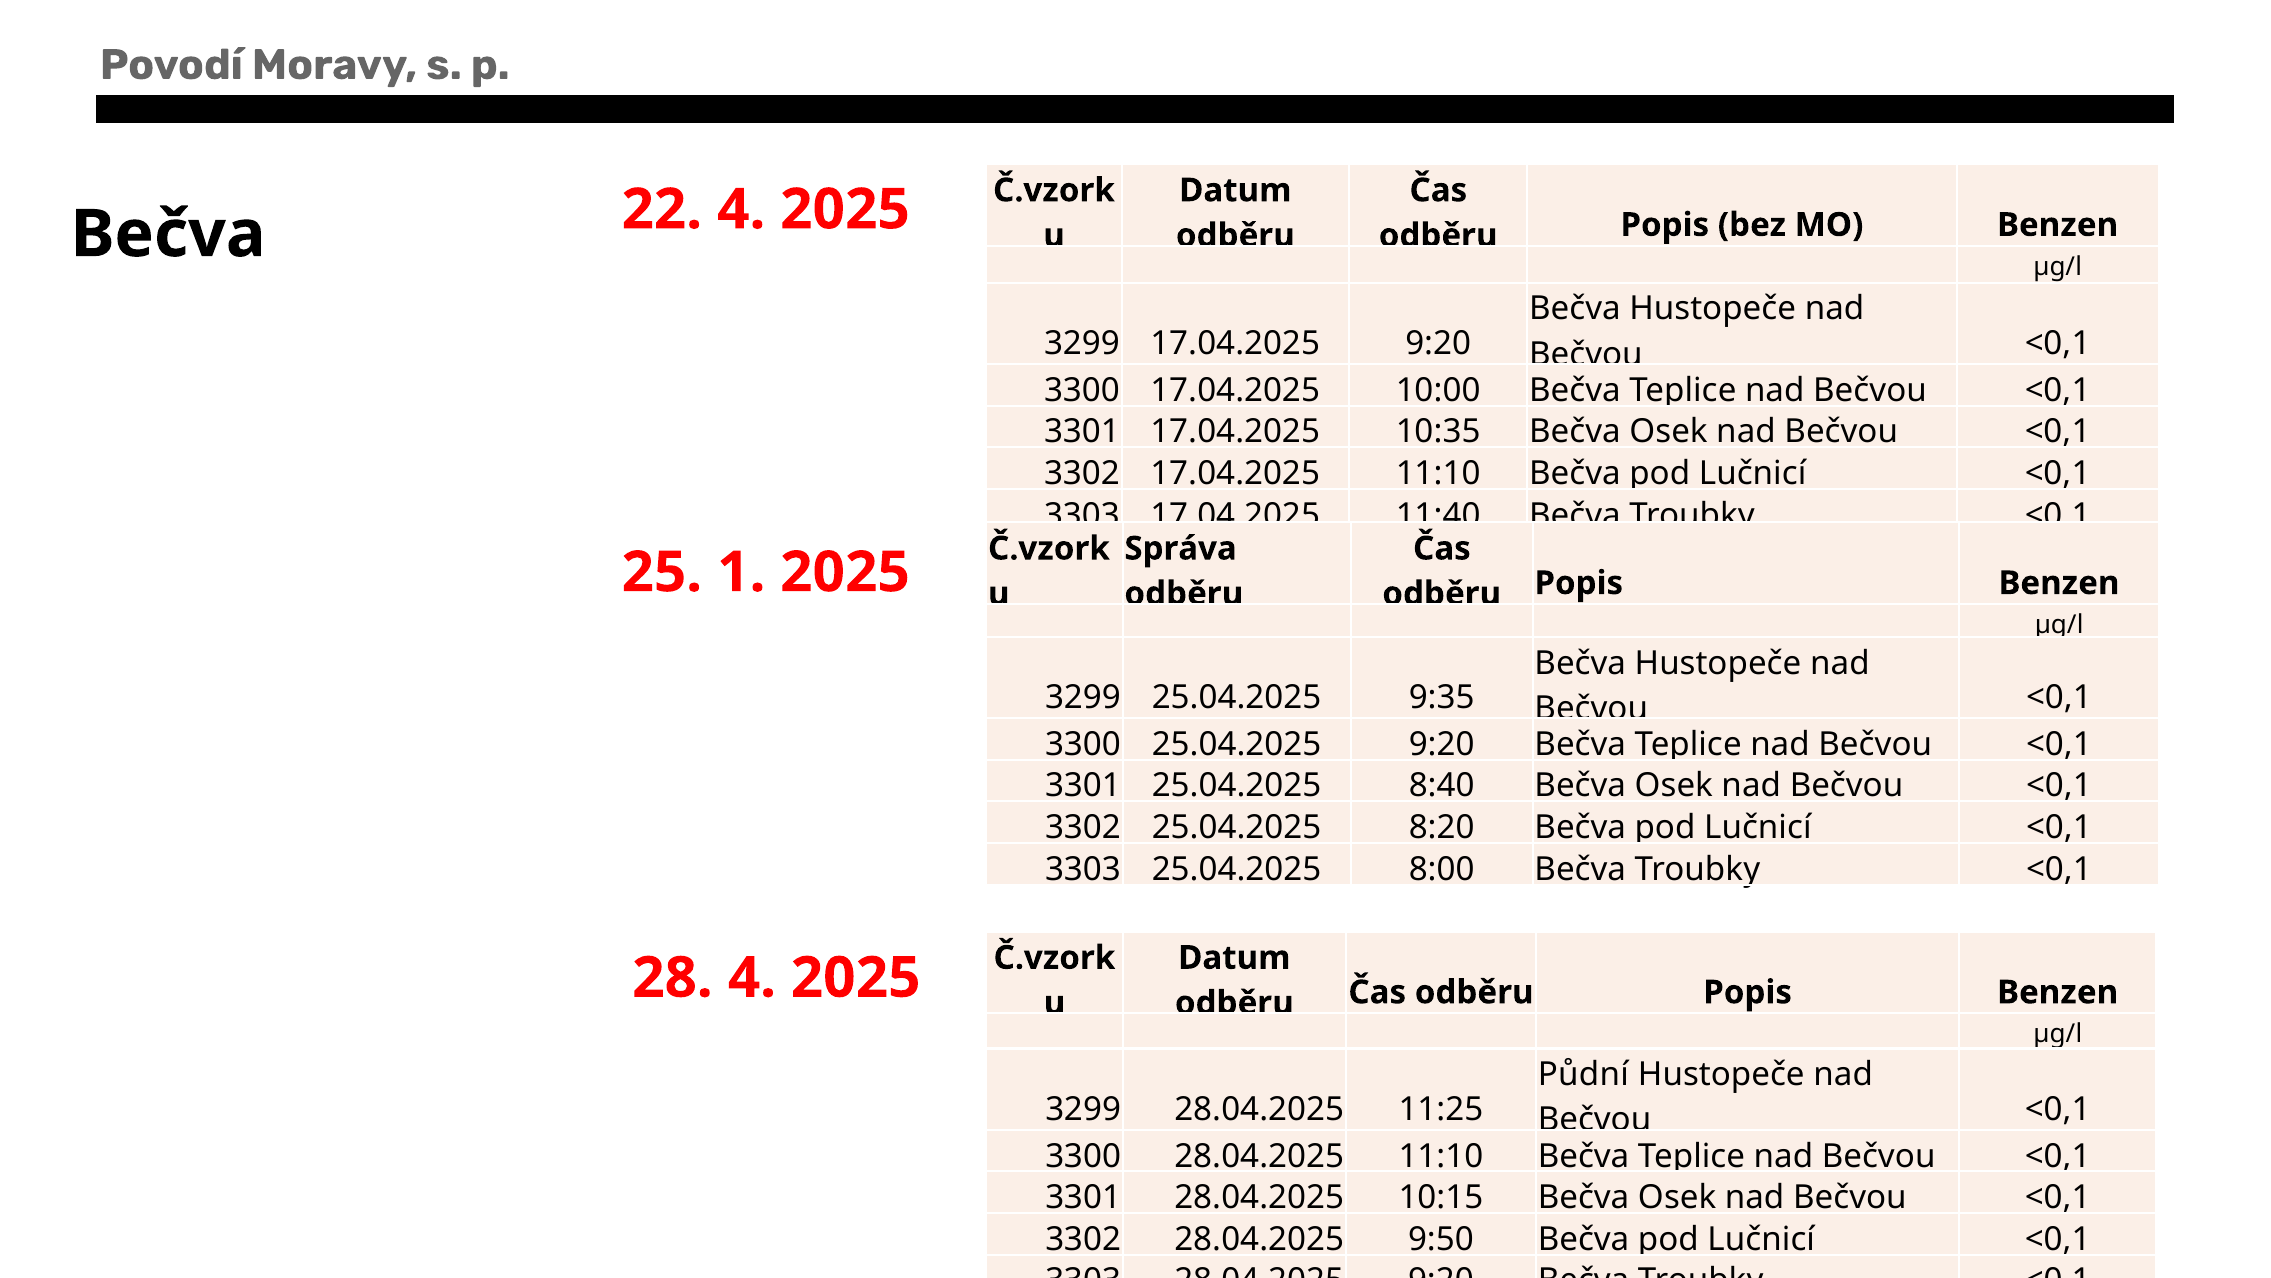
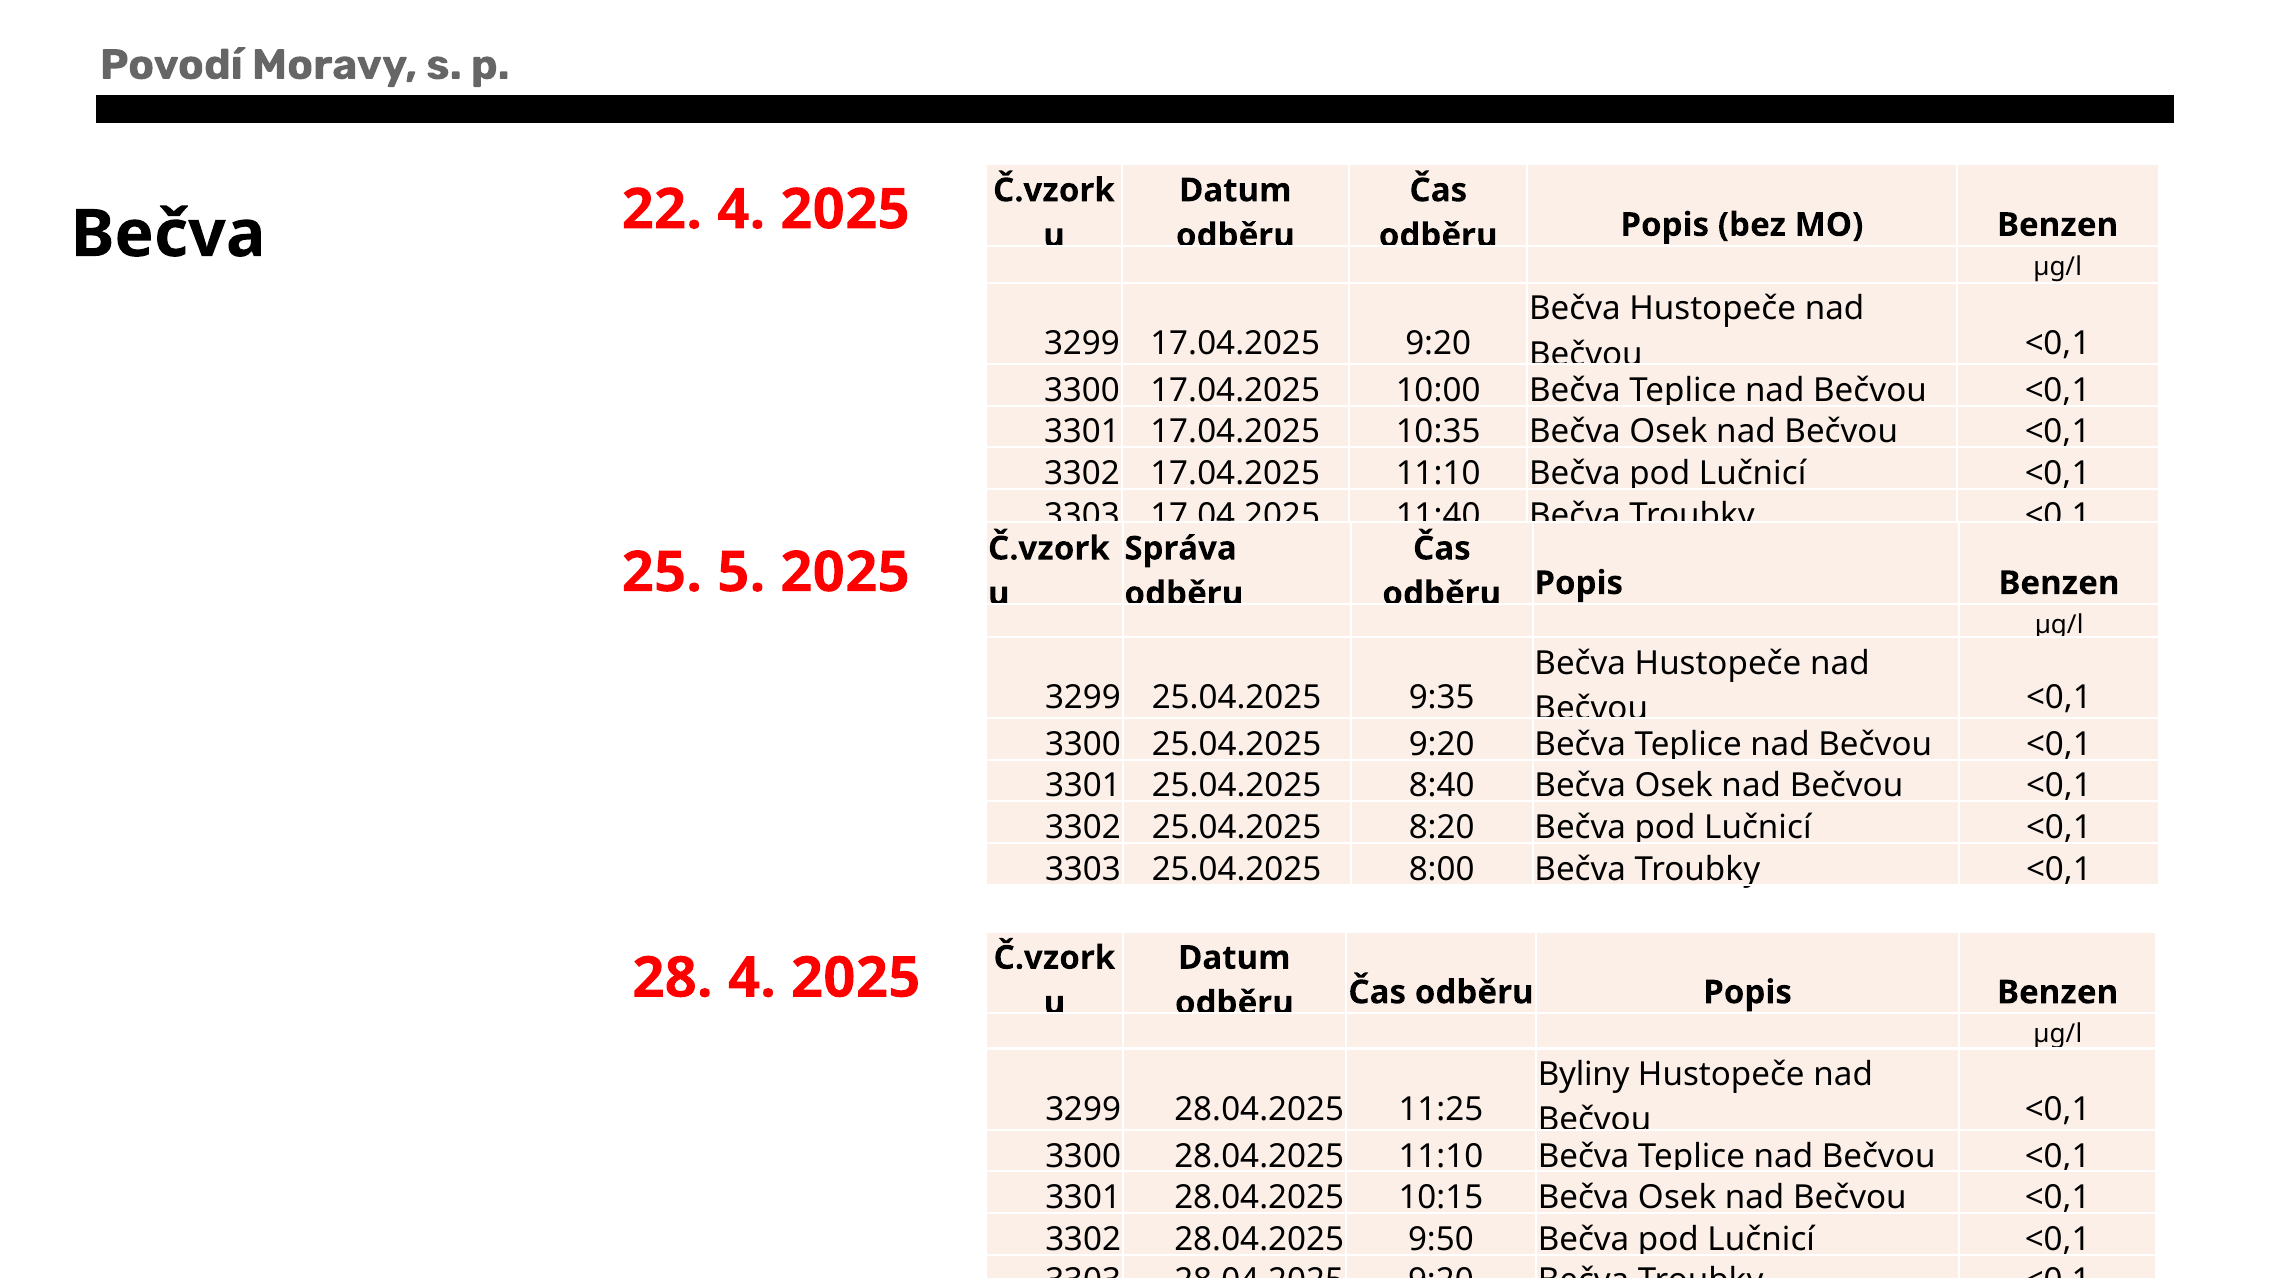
1: 1 -> 5
Půdní: Půdní -> Byliny
